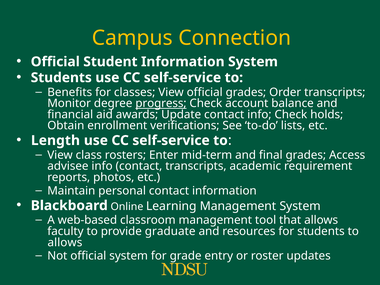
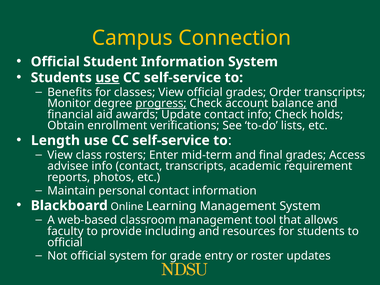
use at (107, 78) underline: none -> present
graduate: graduate -> including
allows at (65, 242): allows -> official
